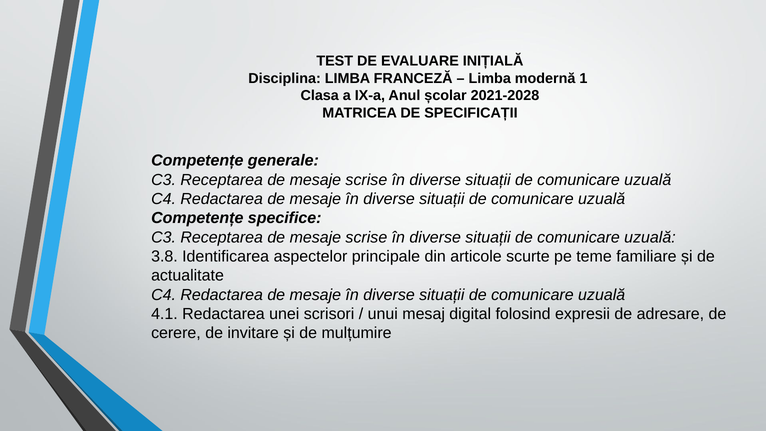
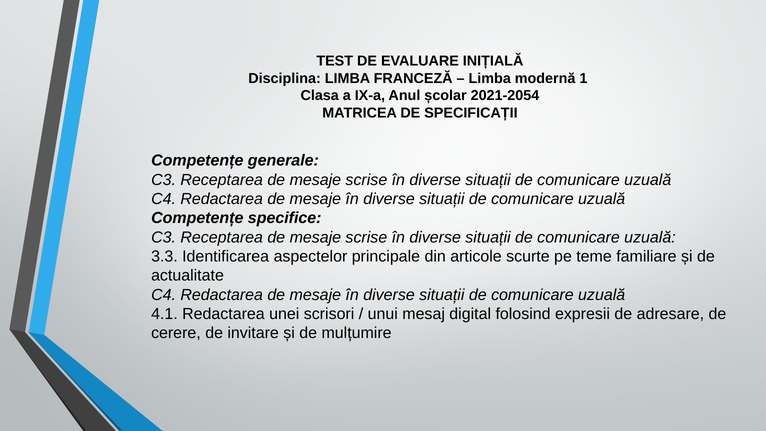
2021-2028: 2021-2028 -> 2021-2054
3.8: 3.8 -> 3.3
